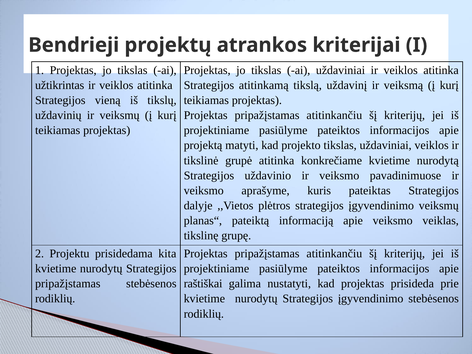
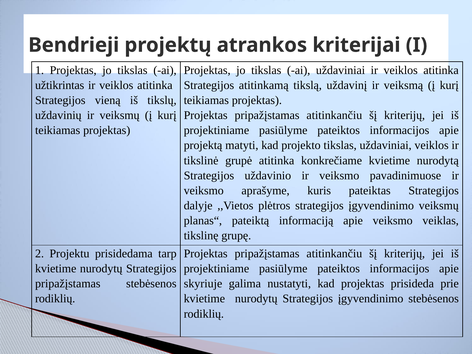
kita: kita -> tarp
raštiškai: raštiškai -> skyriuje
